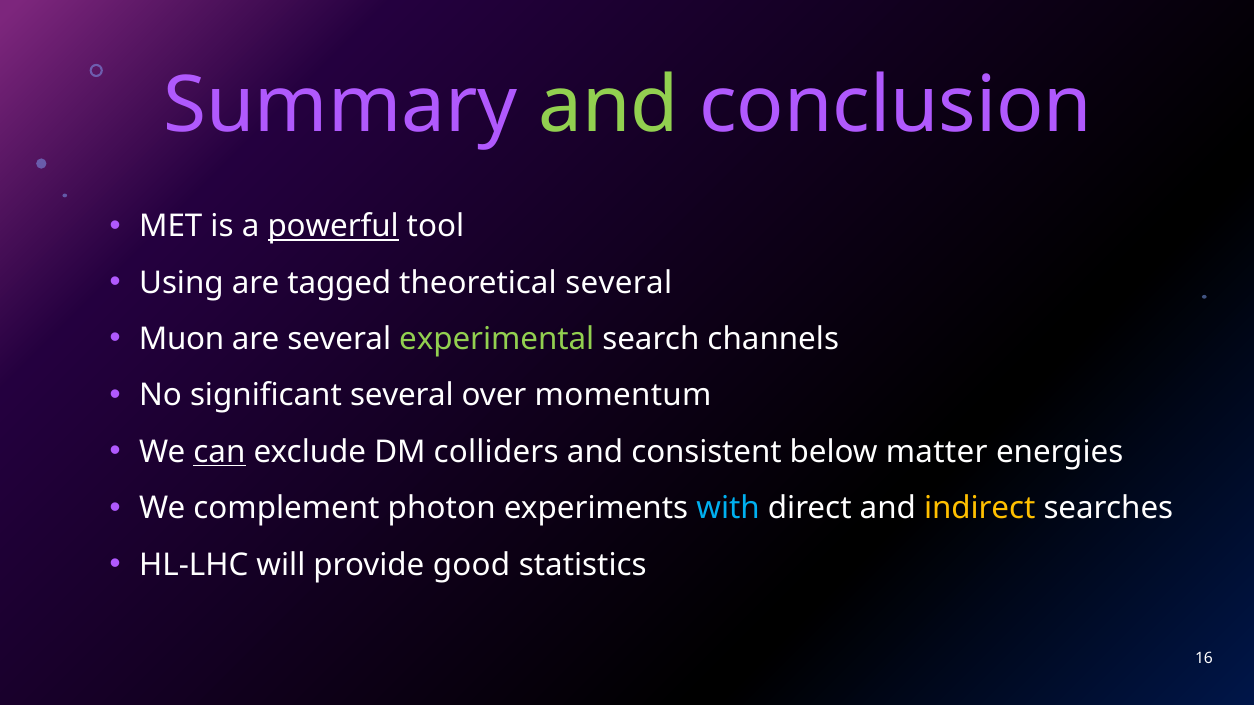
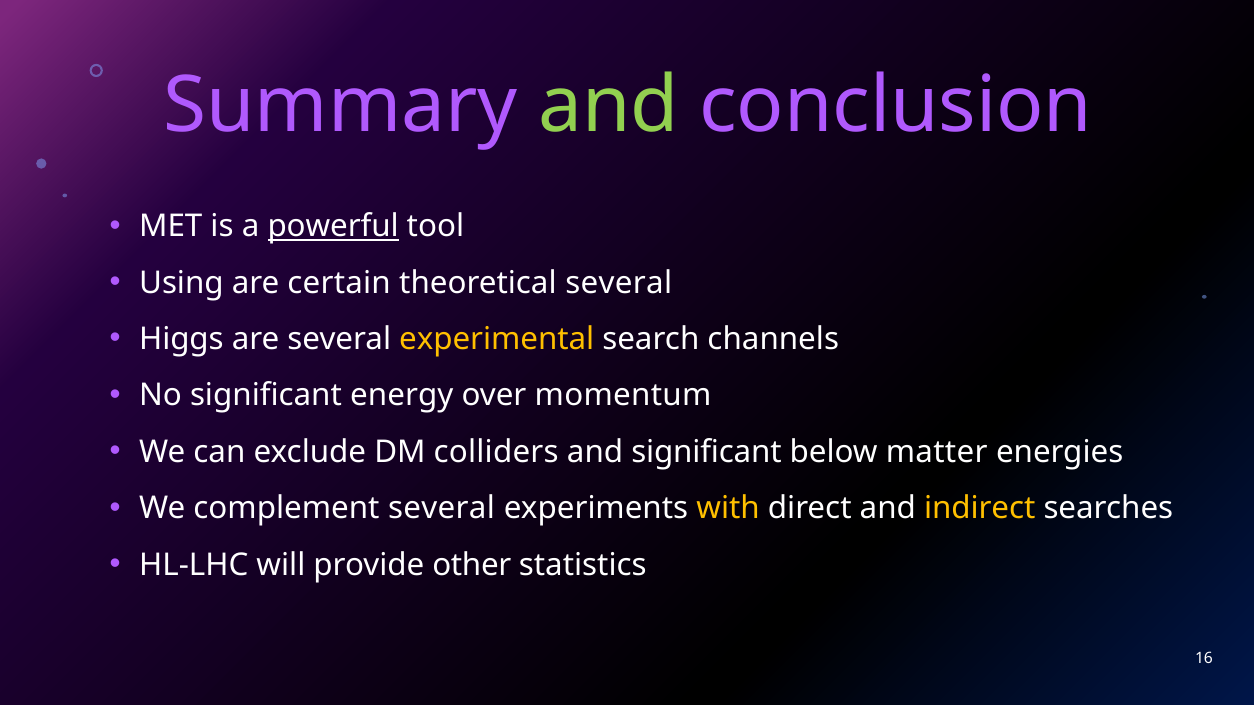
tagged: tagged -> certain
Muon: Muon -> Higgs
experimental colour: light green -> yellow
significant several: several -> energy
can underline: present -> none
and consistent: consistent -> significant
complement photon: photon -> several
with colour: light blue -> yellow
good: good -> other
